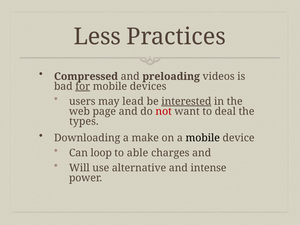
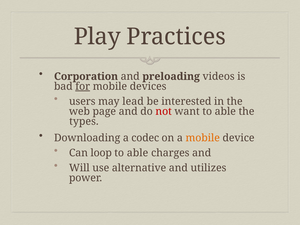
Less: Less -> Play
Compressed: Compressed -> Corporation
interested underline: present -> none
want to deal: deal -> able
make: make -> codec
mobile at (203, 138) colour: black -> orange
intense: intense -> utilizes
